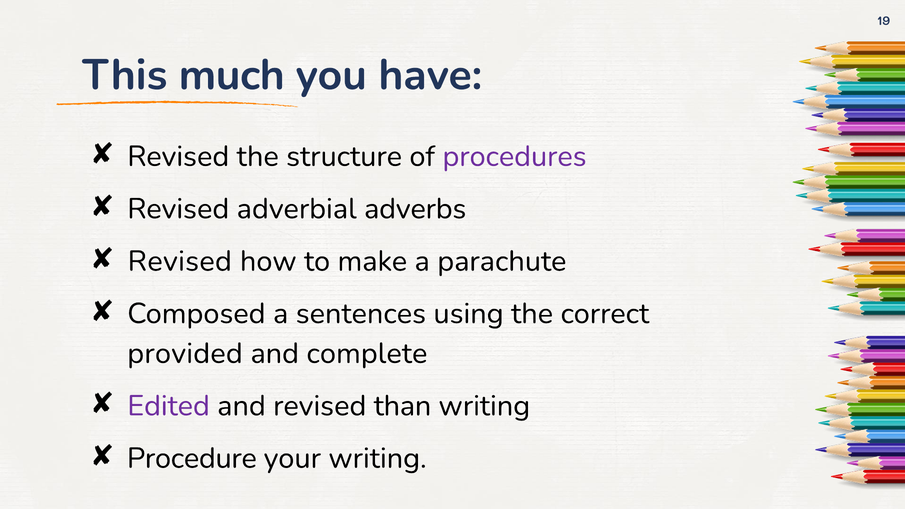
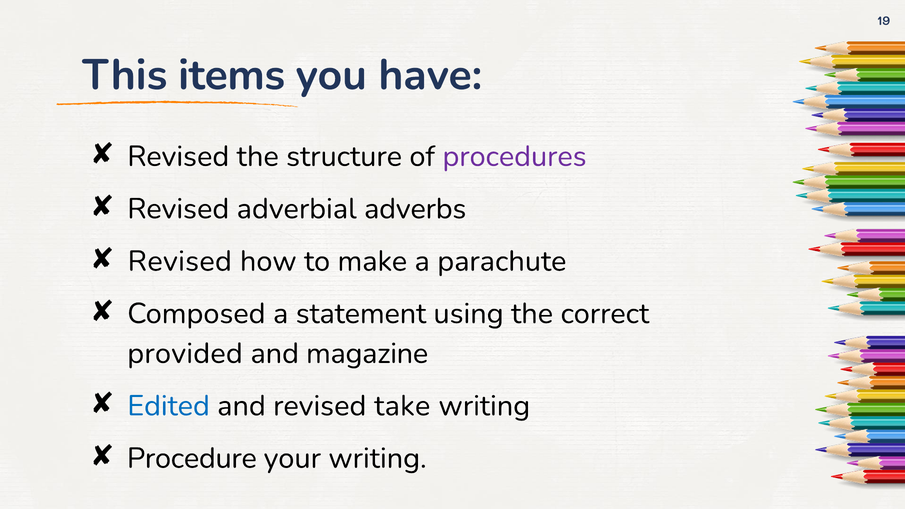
much: much -> items
sentences: sentences -> statement
complete: complete -> magazine
Edited colour: purple -> blue
than: than -> take
